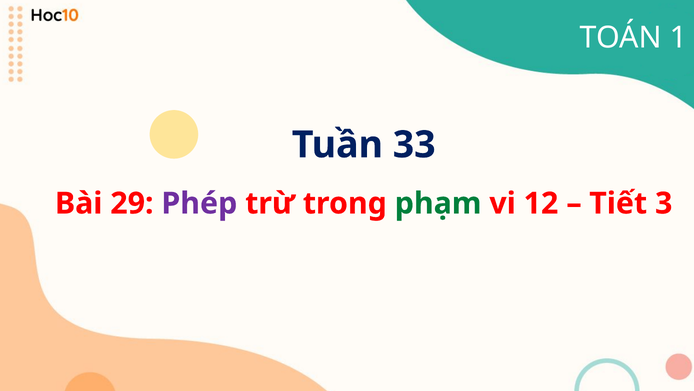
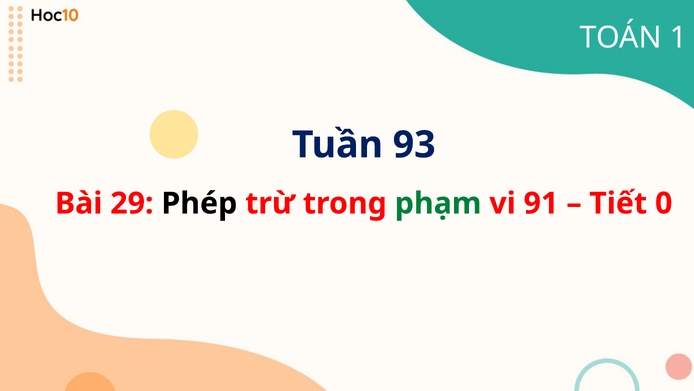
33: 33 -> 93
Phép colour: purple -> black
12: 12 -> 91
3: 3 -> 0
